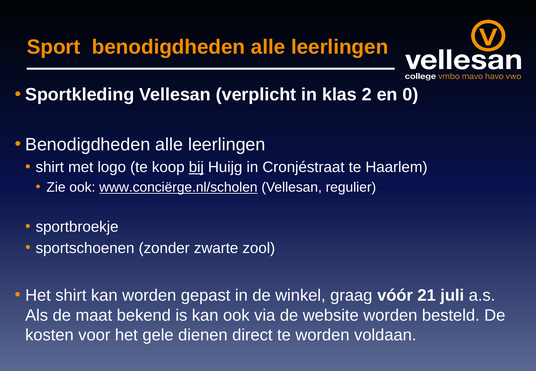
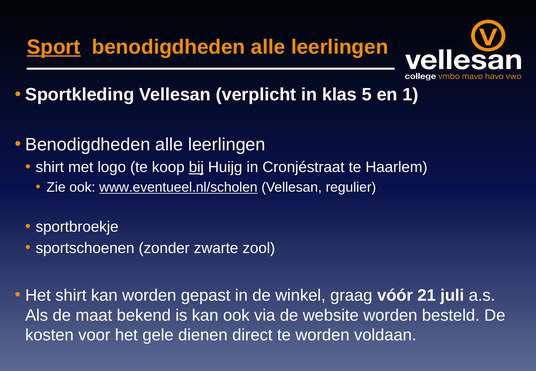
Sport underline: none -> present
2: 2 -> 5
0: 0 -> 1
www.conciërge.nl/scholen: www.conciërge.nl/scholen -> www.eventueel.nl/scholen
